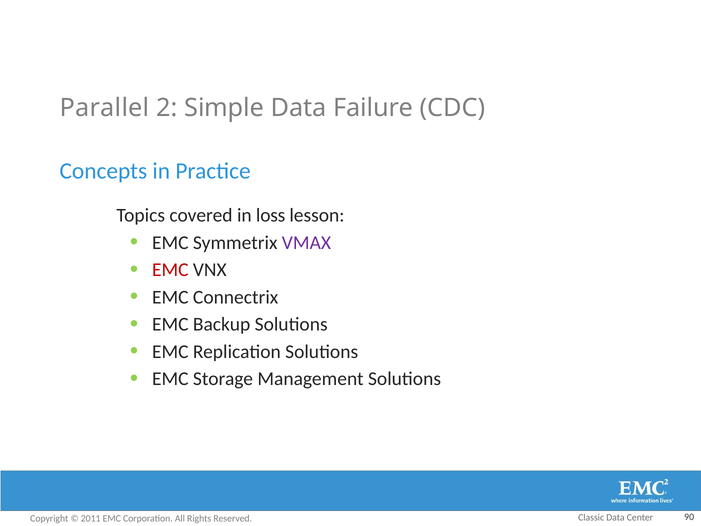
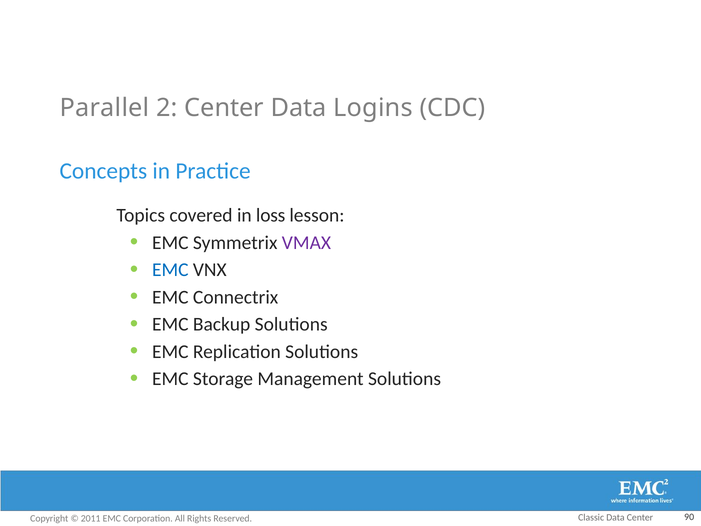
2 Simple: Simple -> Center
Failure: Failure -> Logins
EMC at (170, 270) colour: red -> blue
